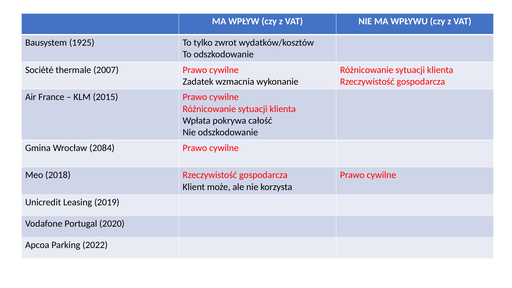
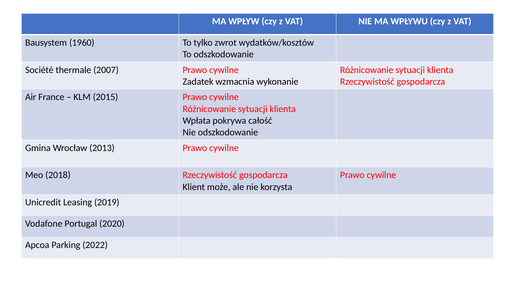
1925: 1925 -> 1960
2084: 2084 -> 2013
